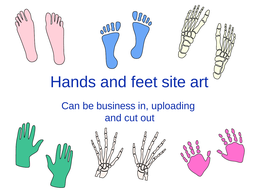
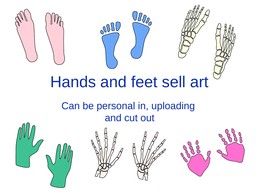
site: site -> sell
business: business -> personal
